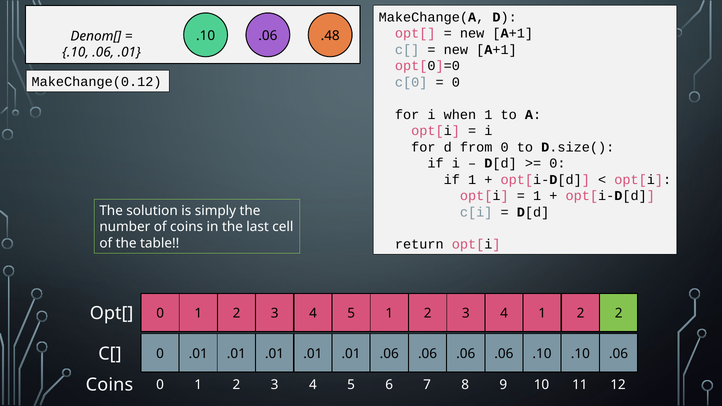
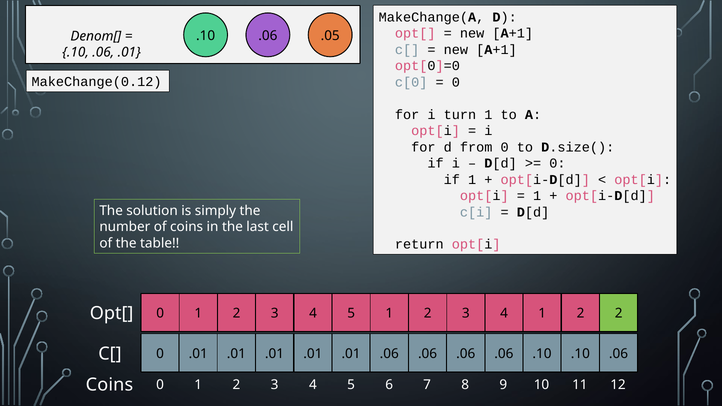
.48: .48 -> .05
when: when -> turn
